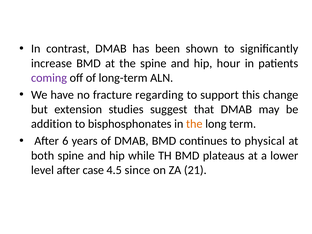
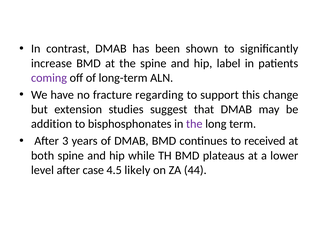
hour: hour -> label
the at (194, 124) colour: orange -> purple
6: 6 -> 3
physical: physical -> received
since: since -> likely
21: 21 -> 44
